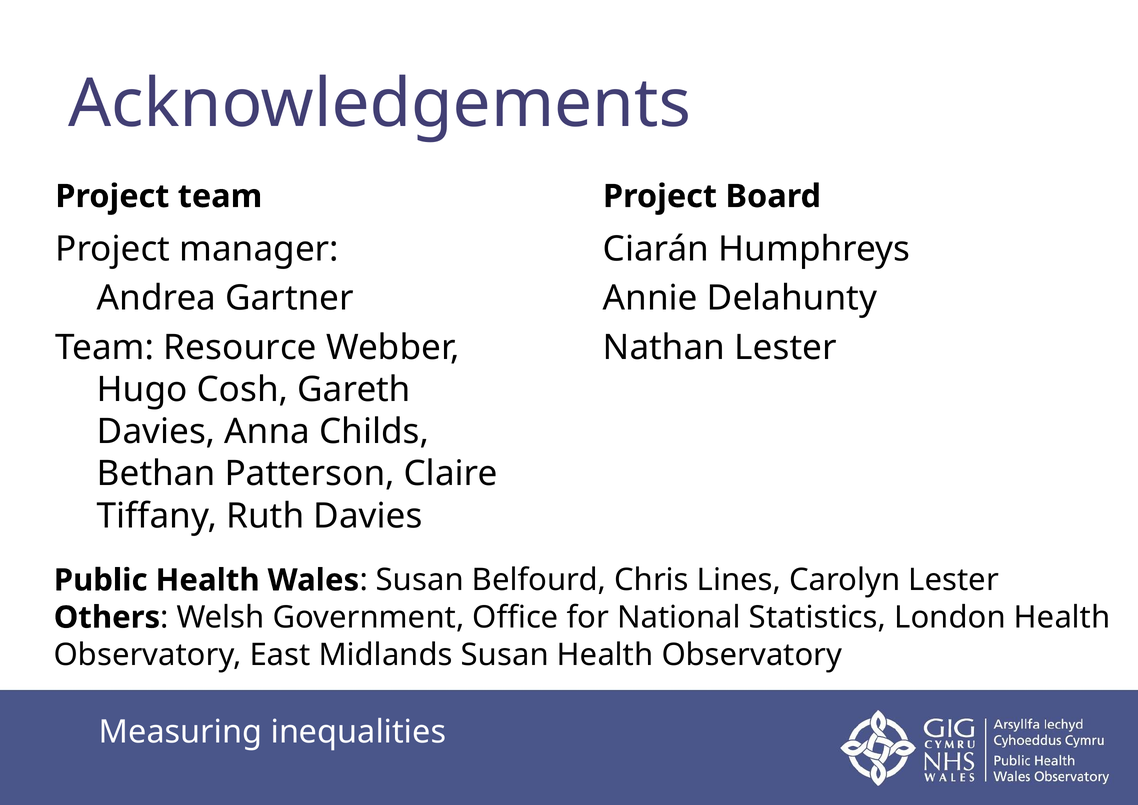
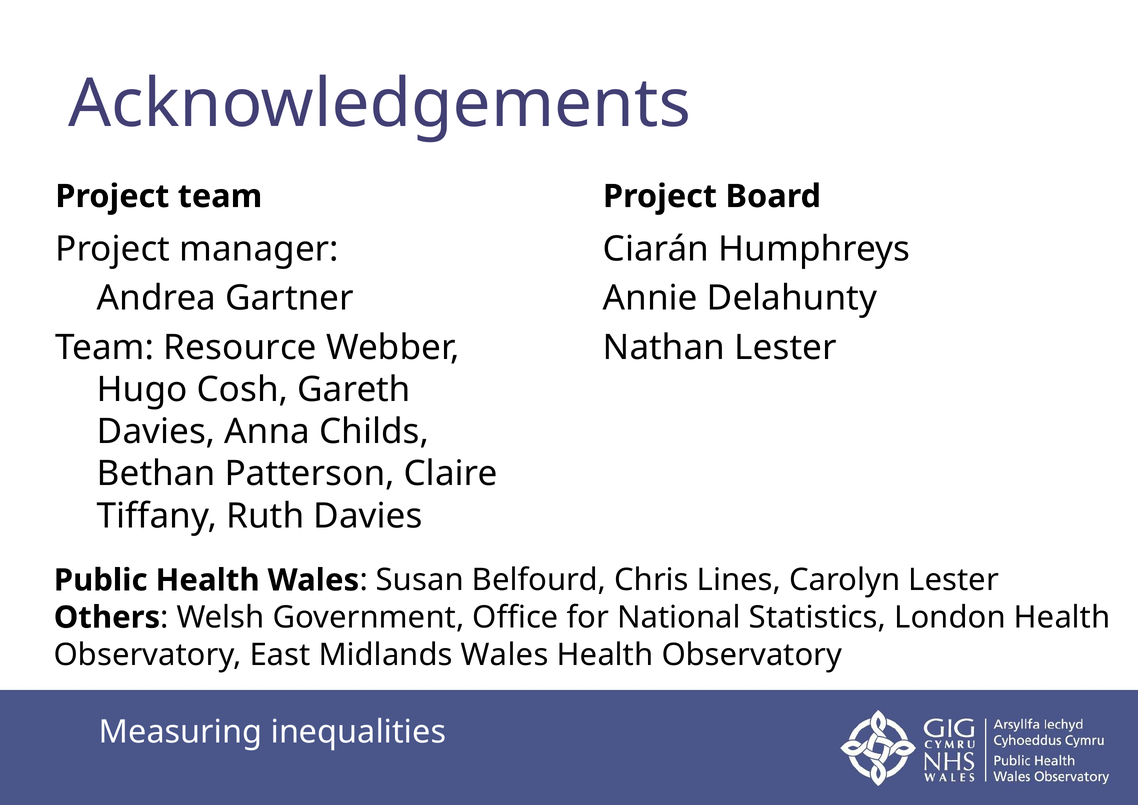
Midlands Susan: Susan -> Wales
